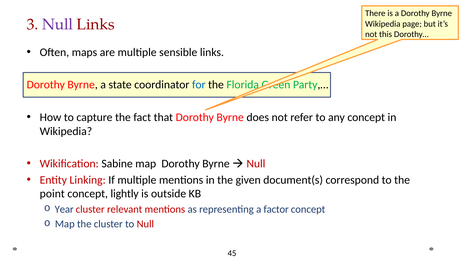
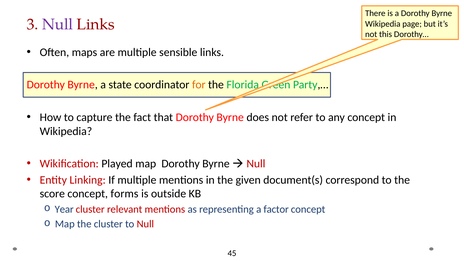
for colour: blue -> orange
Sabine: Sabine -> Played
point: point -> score
lightly: lightly -> forms
